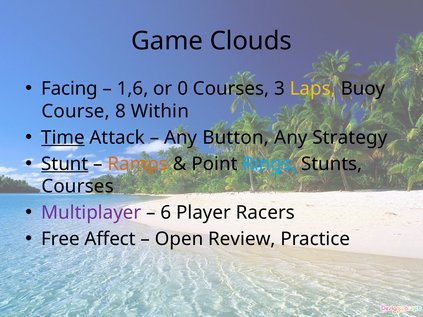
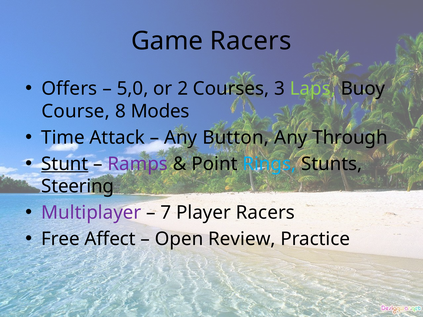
Game Clouds: Clouds -> Racers
Facing: Facing -> Offers
1,6: 1,6 -> 5,0
0: 0 -> 2
Laps colour: yellow -> light green
Within: Within -> Modes
Time underline: present -> none
Strategy: Strategy -> Through
Ramps colour: orange -> purple
Courses at (78, 187): Courses -> Steering
6: 6 -> 7
